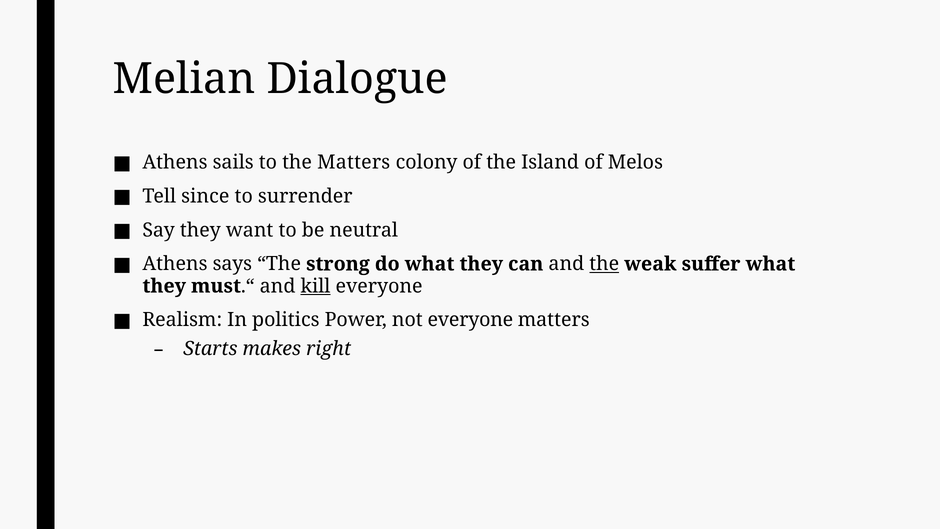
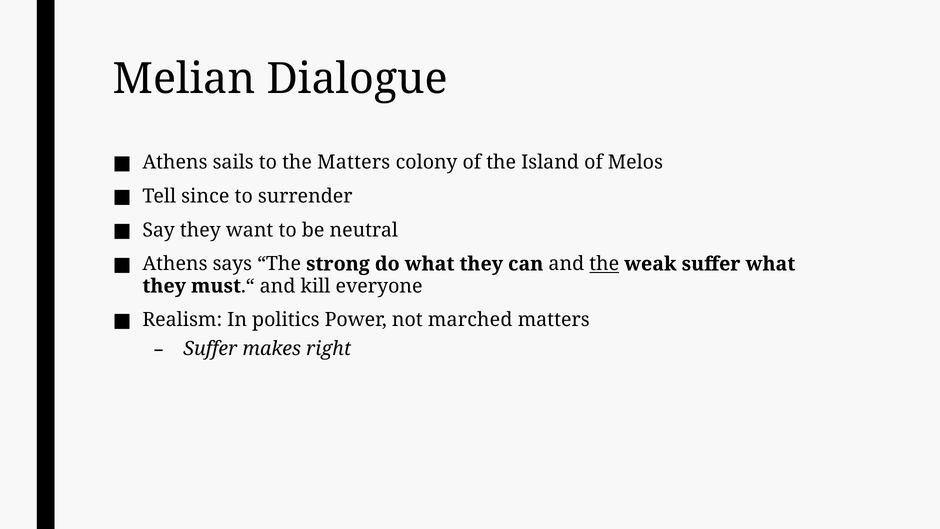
kill underline: present -> none
not everyone: everyone -> marched
Starts at (210, 349): Starts -> Suffer
